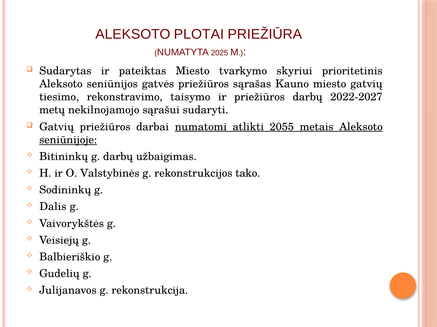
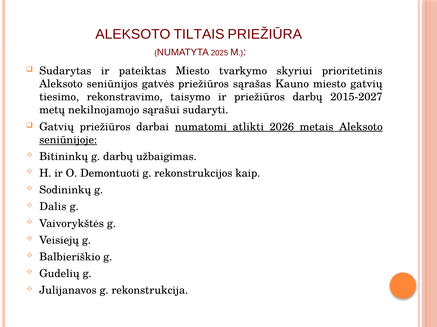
PLOTAI: PLOTAI -> TILTAIS
2022-2027: 2022-2027 -> 2015-2027
2055: 2055 -> 2026
Valstybinės: Valstybinės -> Demontuoti
tako: tako -> kaip
